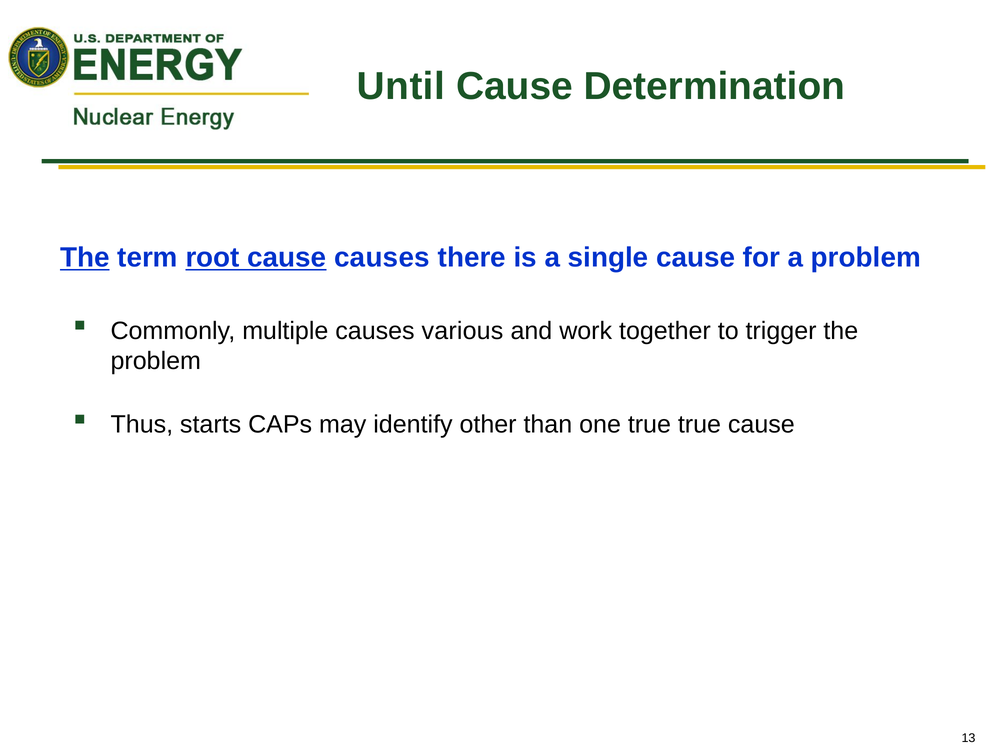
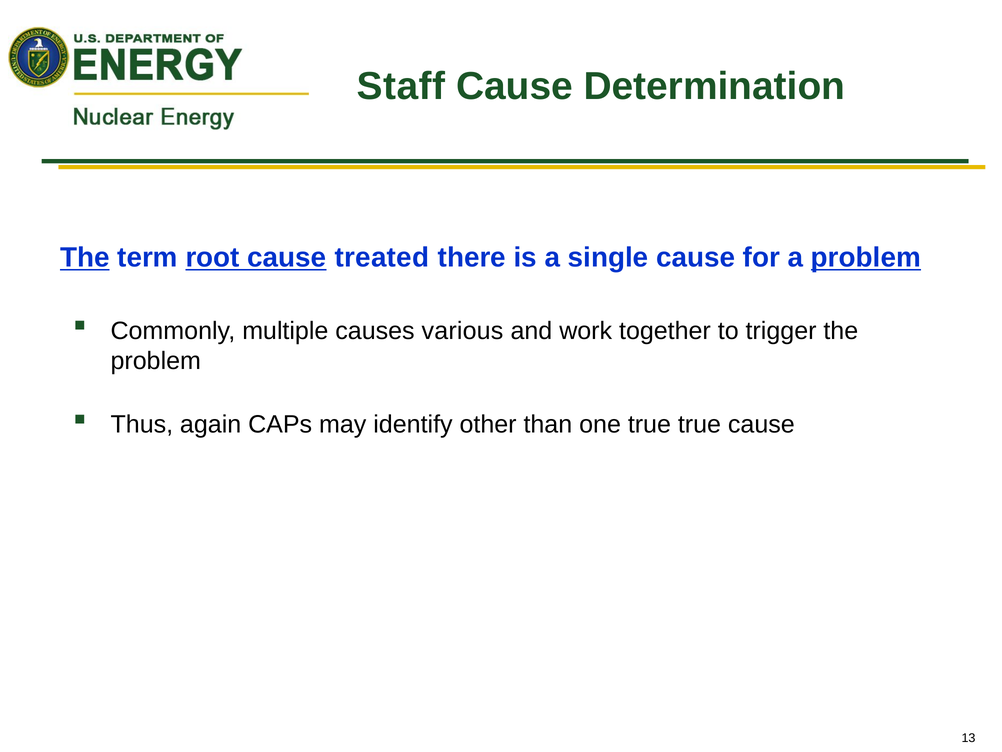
Until: Until -> Staff
cause causes: causes -> treated
problem at (866, 257) underline: none -> present
starts: starts -> again
